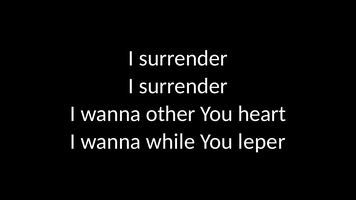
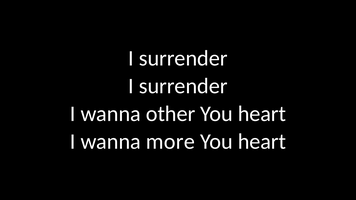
while: while -> more
leper at (262, 142): leper -> heart
